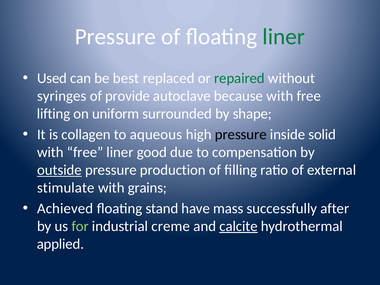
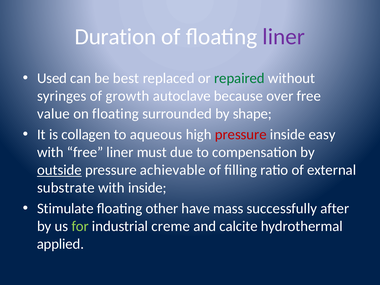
Pressure at (115, 37): Pressure -> Duration
liner at (284, 37) colour: green -> purple
provide: provide -> growth
because with: with -> over
lifting: lifting -> value
on uniform: uniform -> floating
pressure at (241, 134) colour: black -> red
solid: solid -> easy
good: good -> must
production: production -> achievable
stimulate: stimulate -> substrate
with grains: grains -> inside
Achieved: Achieved -> Stimulate
stand: stand -> other
calcite underline: present -> none
